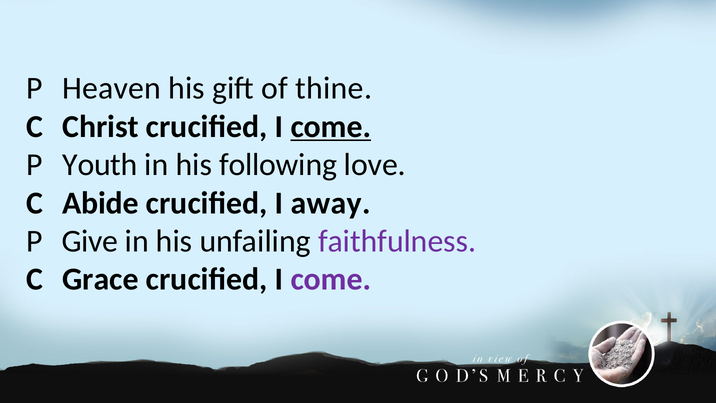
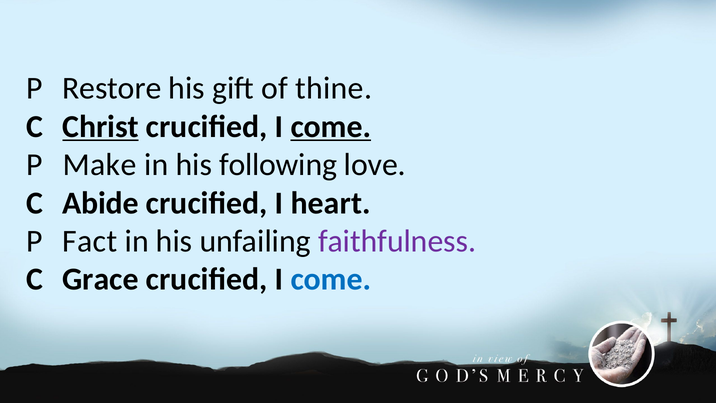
Heaven: Heaven -> Restore
Christ underline: none -> present
Youth: Youth -> Make
away: away -> heart
Give: Give -> Fact
come at (331, 279) colour: purple -> blue
